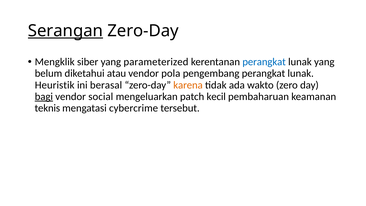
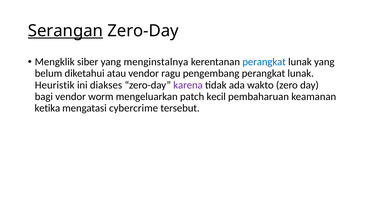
parameterized: parameterized -> menginstalnya
pola: pola -> ragu
berasal: berasal -> diakses
karena colour: orange -> purple
bagi underline: present -> none
social: social -> worm
teknis: teknis -> ketika
